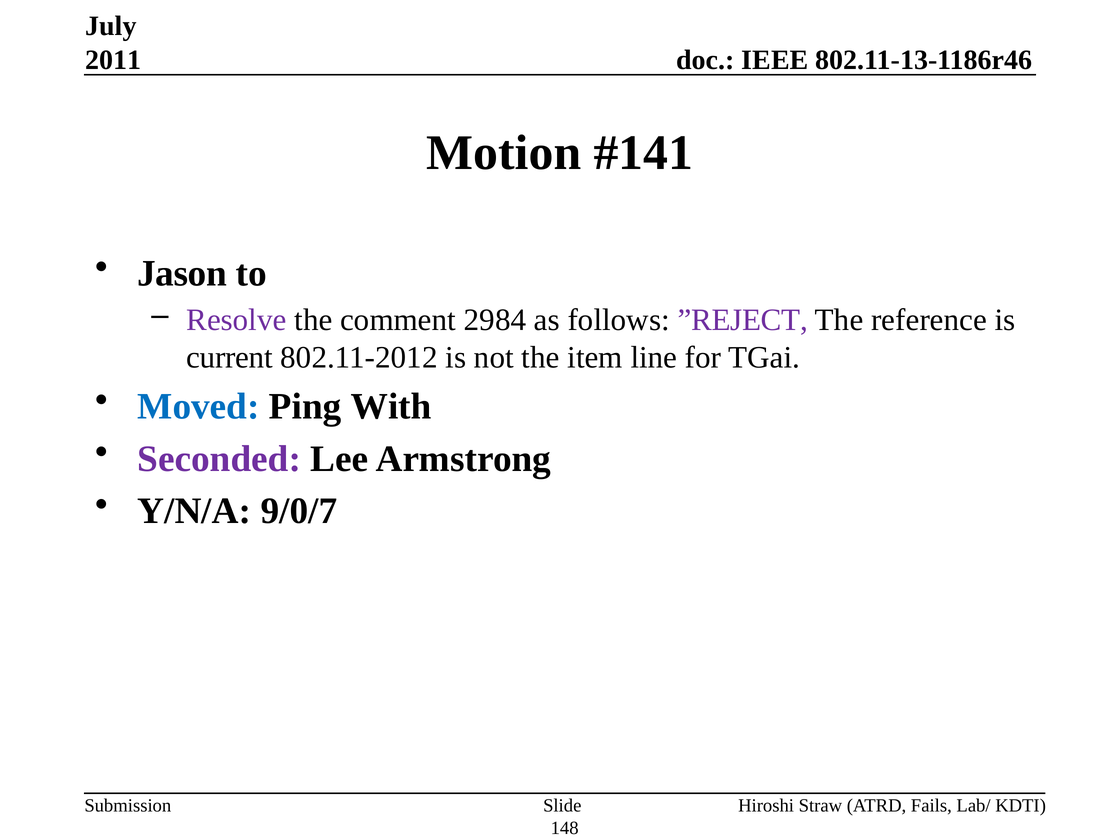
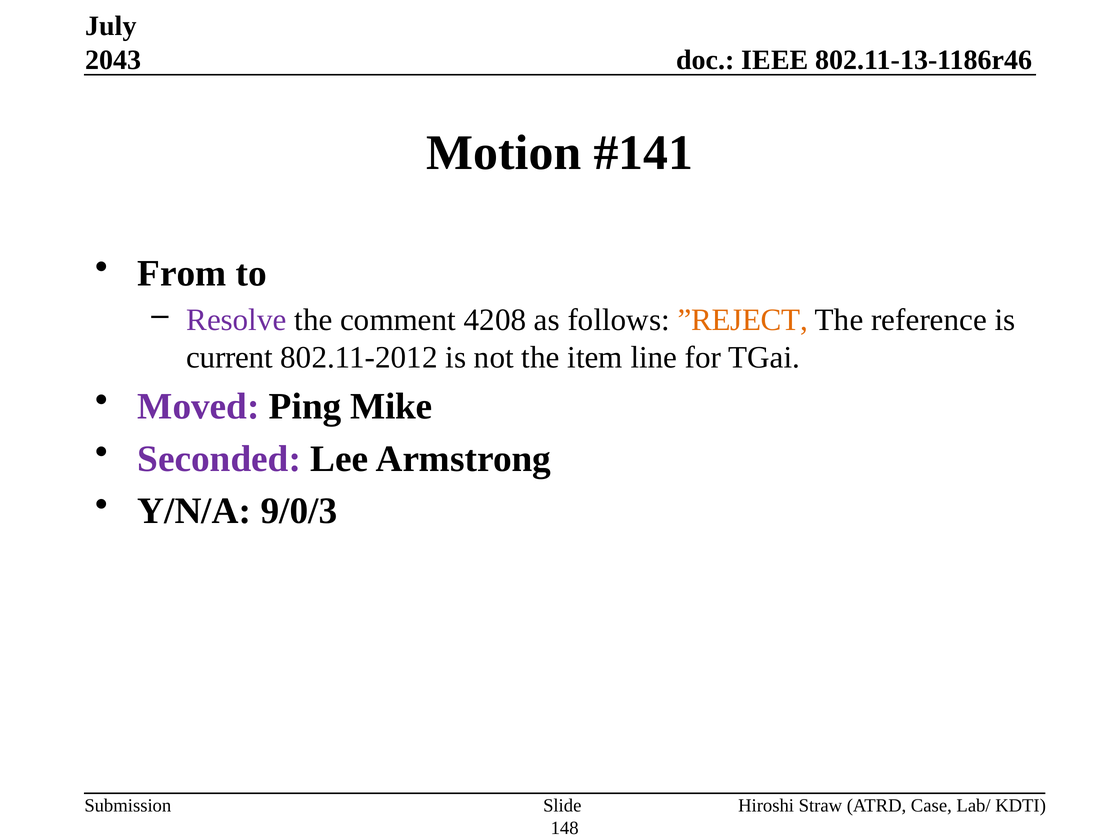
2011: 2011 -> 2043
Jason: Jason -> From
2984: 2984 -> 4208
”REJECT colour: purple -> orange
Moved colour: blue -> purple
With: With -> Mike
9/0/7: 9/0/7 -> 9/0/3
Fails: Fails -> Case
